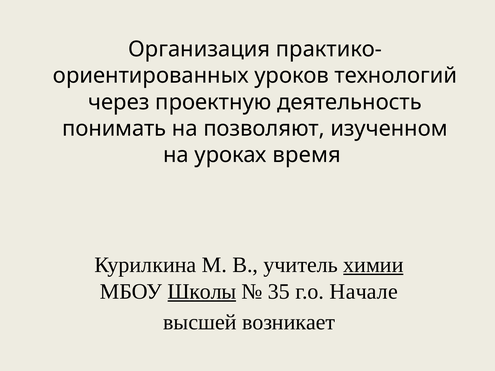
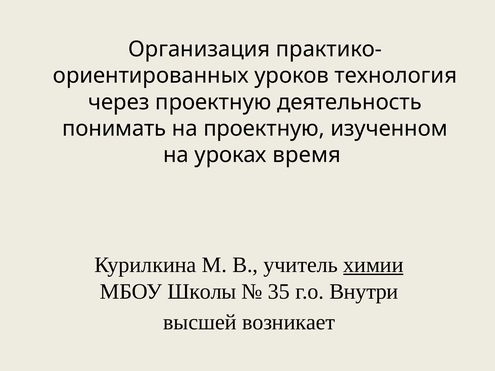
технологий: технологий -> технология
на позволяют: позволяют -> проектную
Школы underline: present -> none
Начале: Начале -> Внутри
